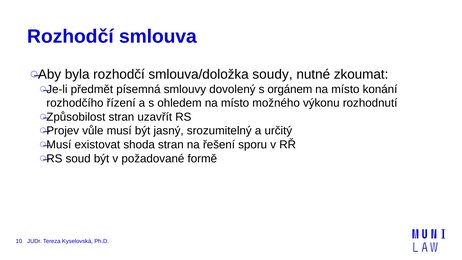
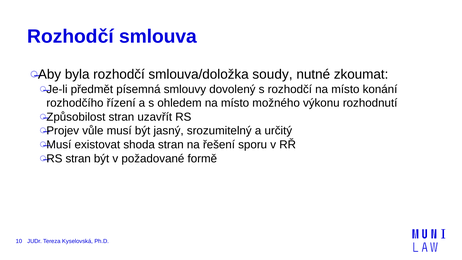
s orgánem: orgánem -> rozhodčí
RS soud: soud -> stran
